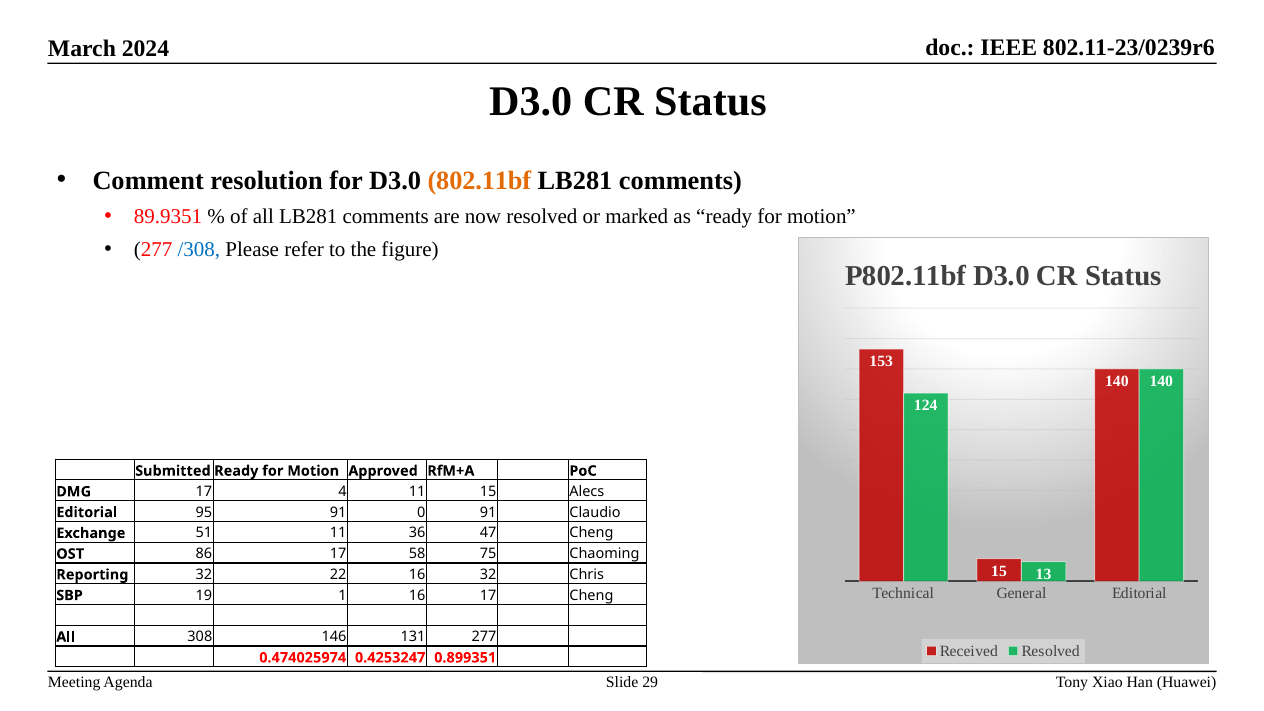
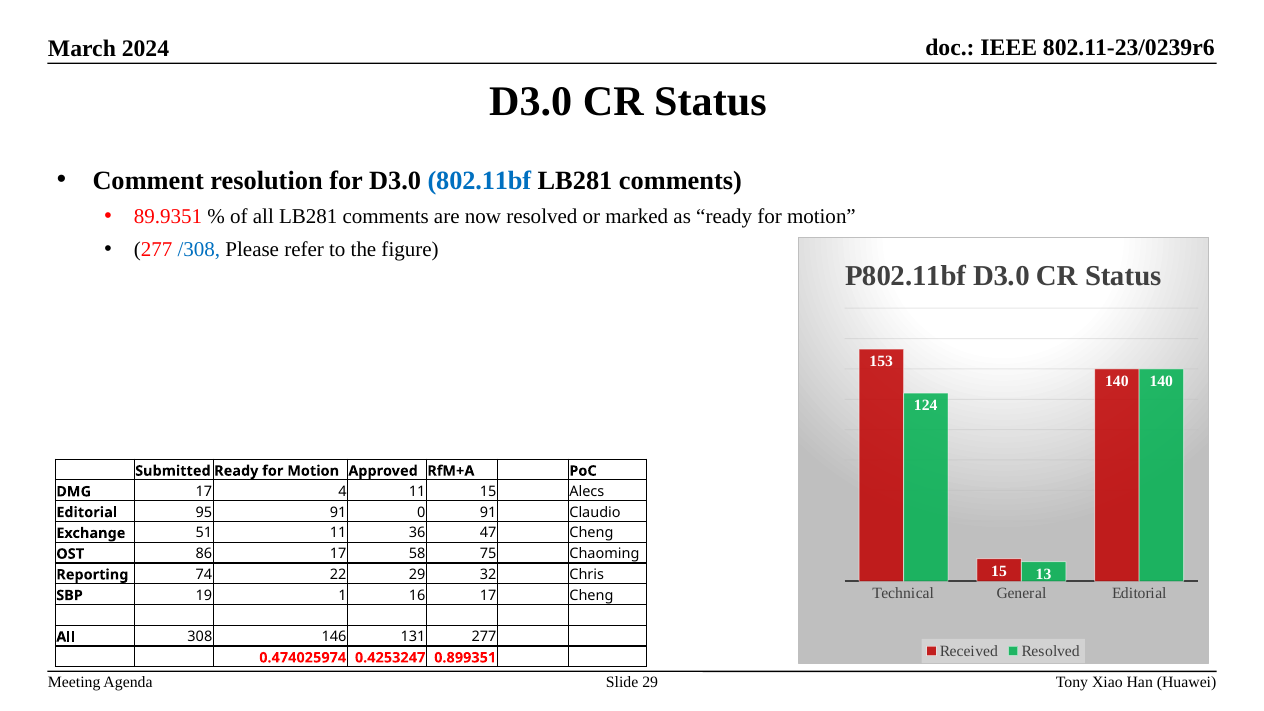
802.11bf colour: orange -> blue
Reporting 32: 32 -> 74
22 16: 16 -> 29
